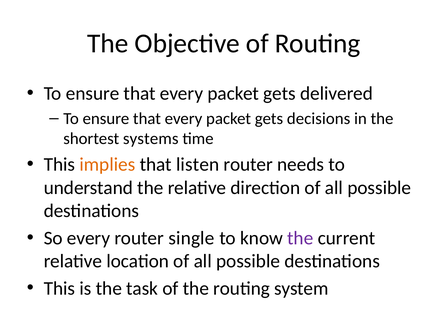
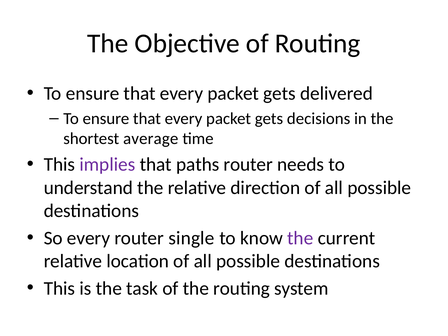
systems: systems -> average
implies colour: orange -> purple
listen: listen -> paths
